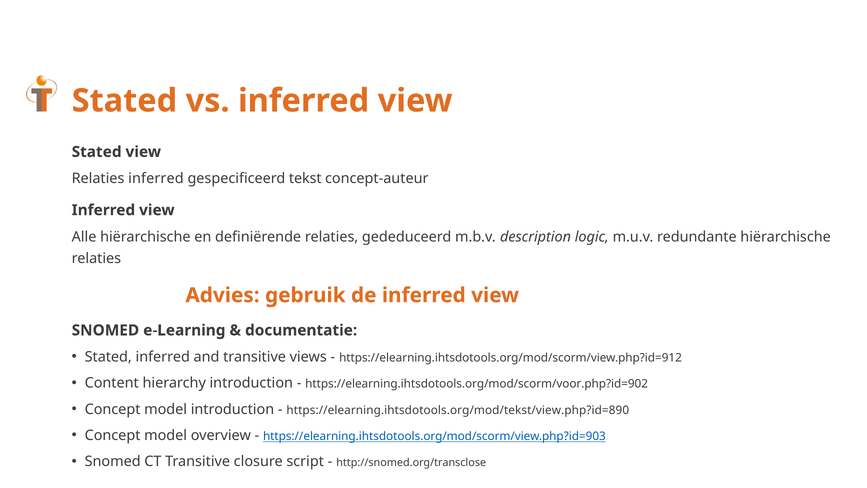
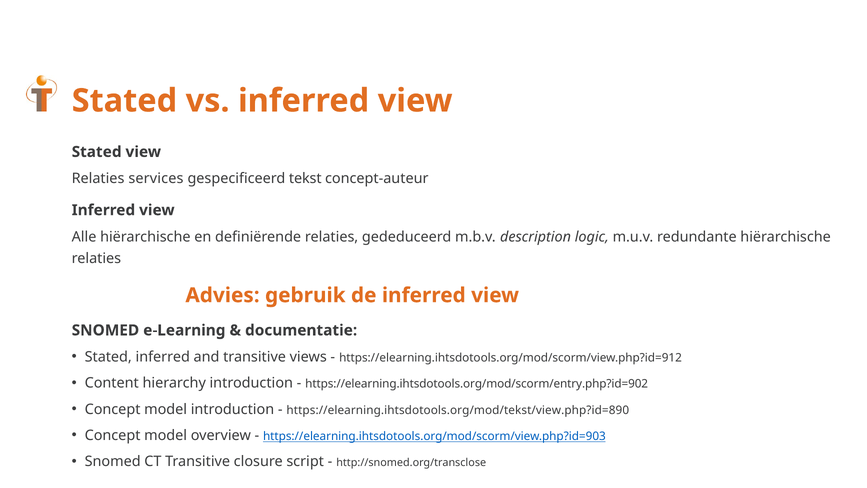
Relaties inferred: inferred -> services
https://elearning.ihtsdotools.org/mod/scorm/voor.php?id=902: https://elearning.ihtsdotools.org/mod/scorm/voor.php?id=902 -> https://elearning.ihtsdotools.org/mod/scorm/entry.php?id=902
